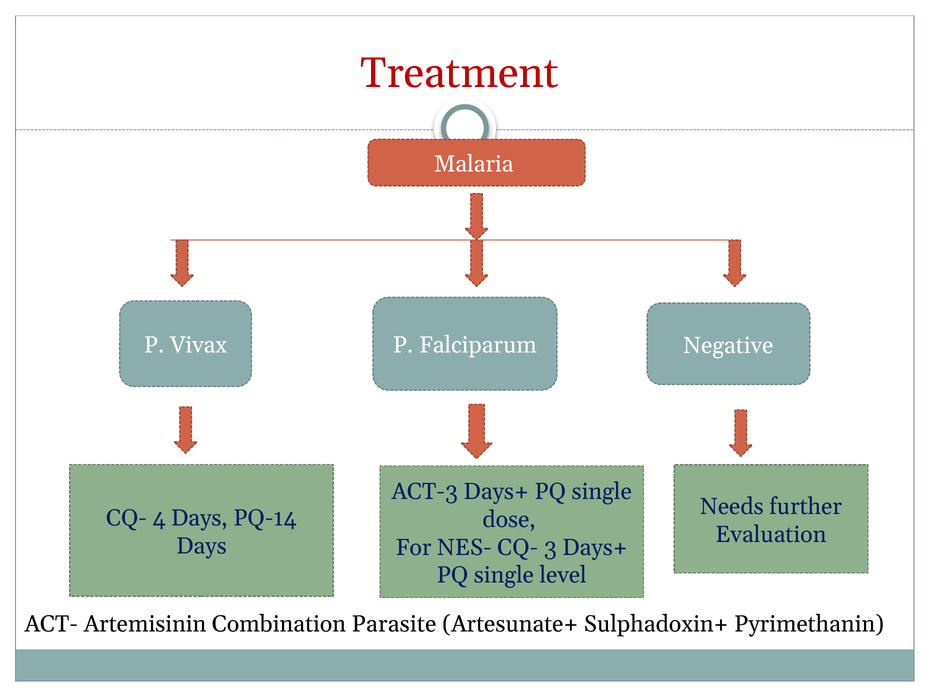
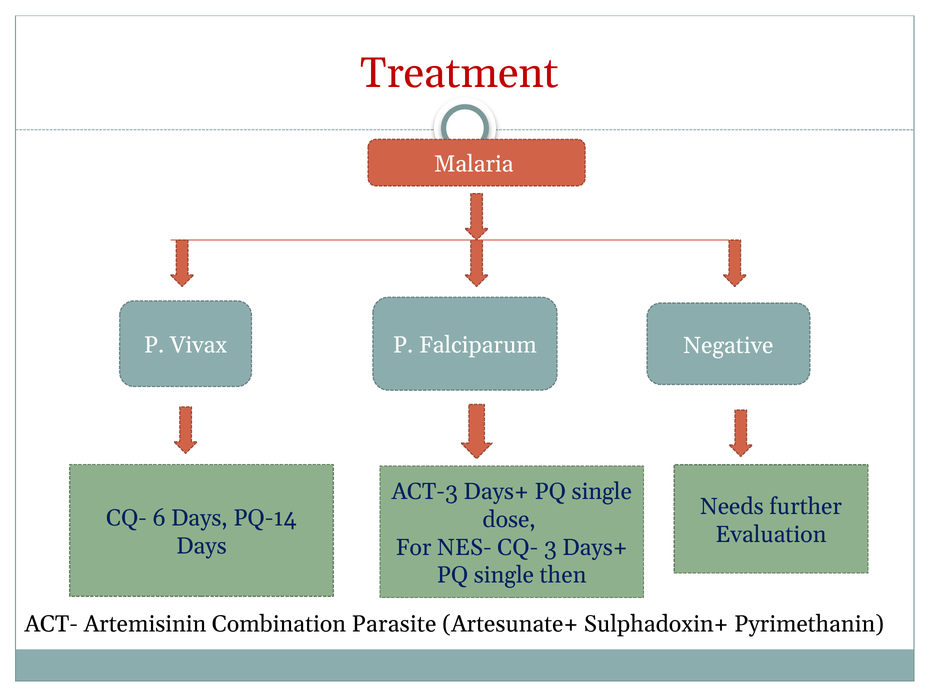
4: 4 -> 6
level: level -> then
